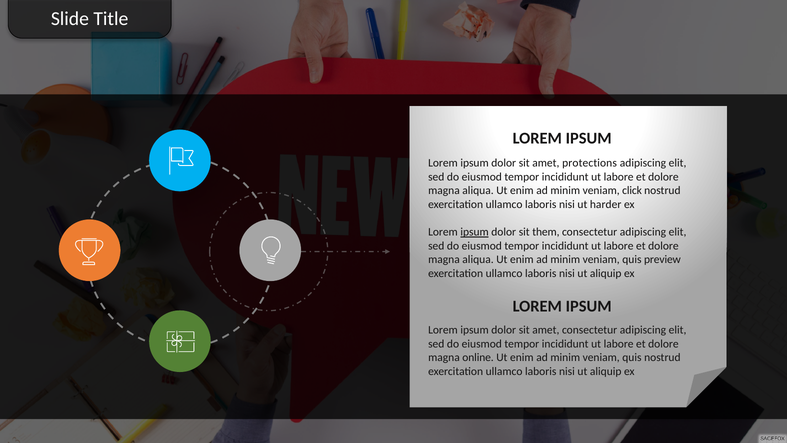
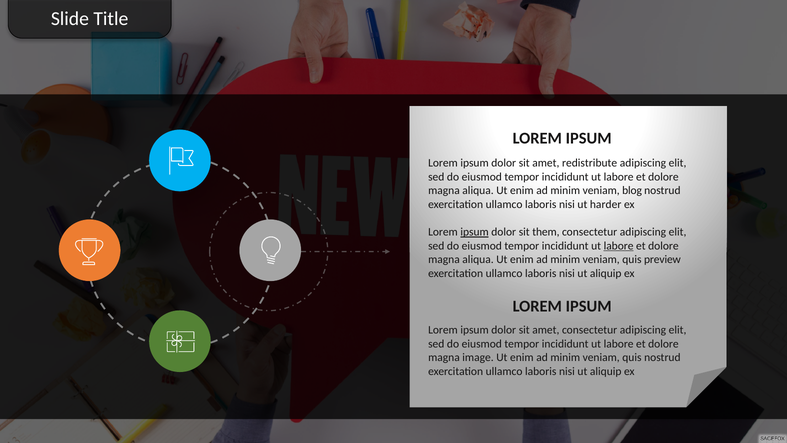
protections: protections -> redistribute
click: click -> blog
labore at (619, 246) underline: none -> present
online: online -> image
